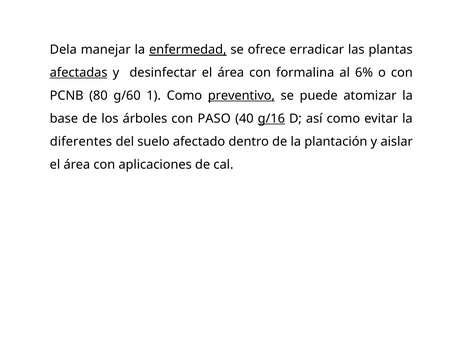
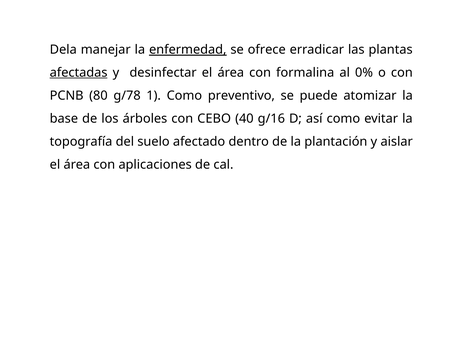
6%: 6% -> 0%
g/60: g/60 -> g/78
preventivo underline: present -> none
PASO: PASO -> CEBO
g/16 underline: present -> none
diferentes: diferentes -> topografía
